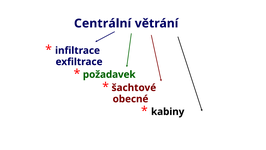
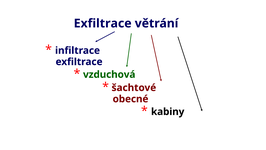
Centrální at (103, 23): Centrální -> Exfiltrace
požadavek: požadavek -> vzduchová
